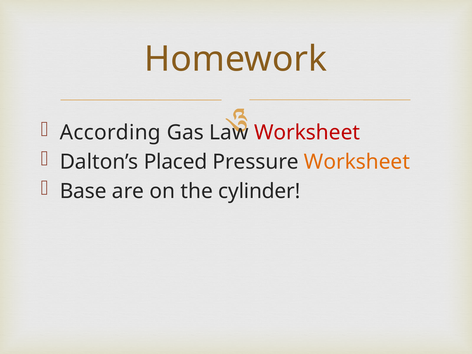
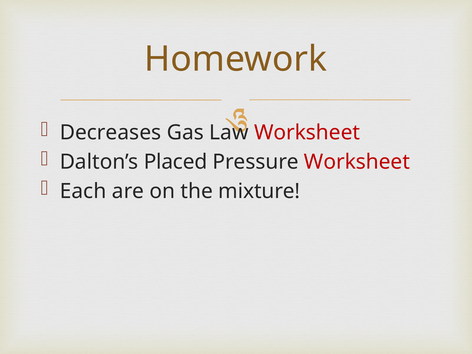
According: According -> Decreases
Worksheet at (357, 162) colour: orange -> red
Base: Base -> Each
cylinder: cylinder -> mixture
